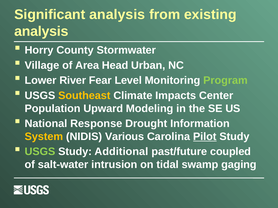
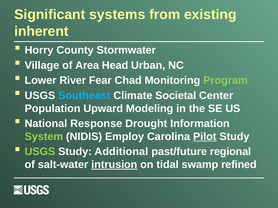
Significant analysis: analysis -> systems
analysis at (41, 31): analysis -> inherent
Level: Level -> Chad
Southeast colour: yellow -> light blue
Impacts: Impacts -> Societal
System colour: yellow -> light green
Various: Various -> Employ
coupled: coupled -> regional
intrusion underline: none -> present
gaging: gaging -> refined
